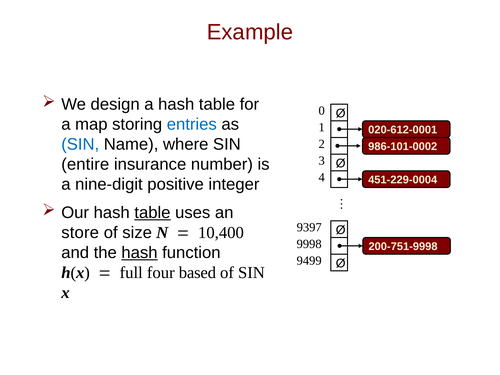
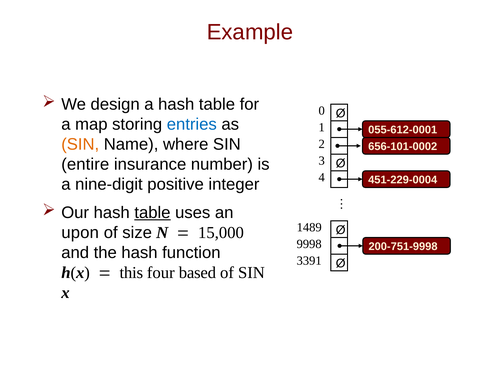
020-612-0001: 020-612-0001 -> 055-612-0001
SIN at (80, 144) colour: blue -> orange
986-101-0002: 986-101-0002 -> 656-101-0002
9397: 9397 -> 1489
store: store -> upon
10,400: 10,400 -> 15,000
hash at (139, 253) underline: present -> none
9499: 9499 -> 3391
full: full -> this
